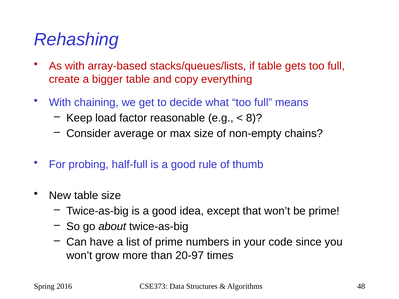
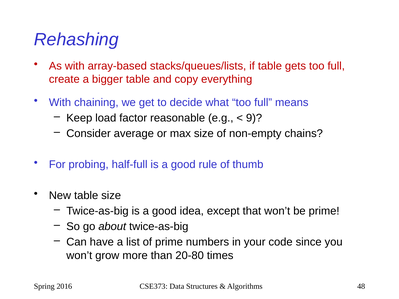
8: 8 -> 9
20-97: 20-97 -> 20-80
